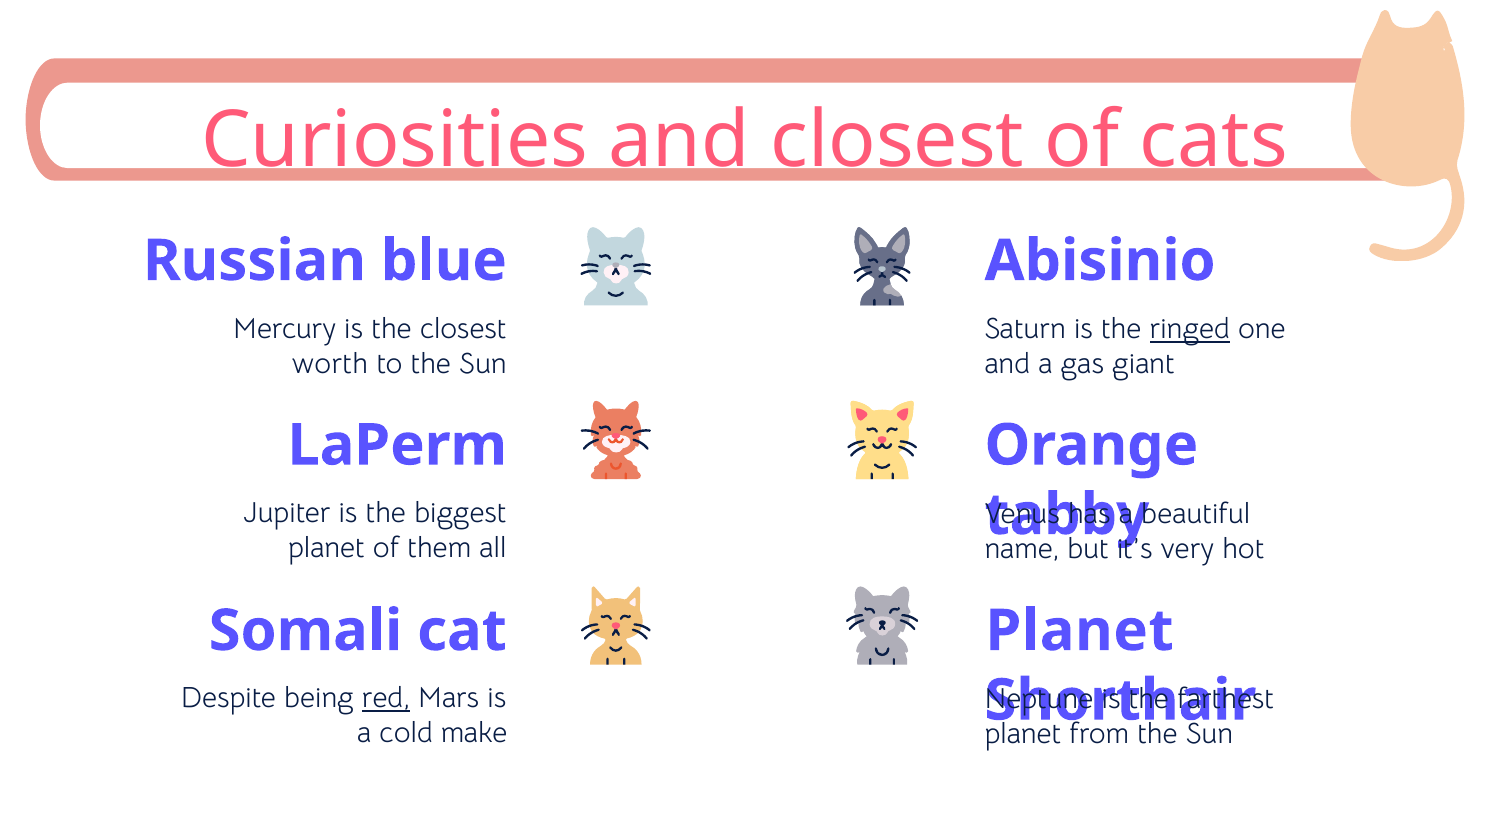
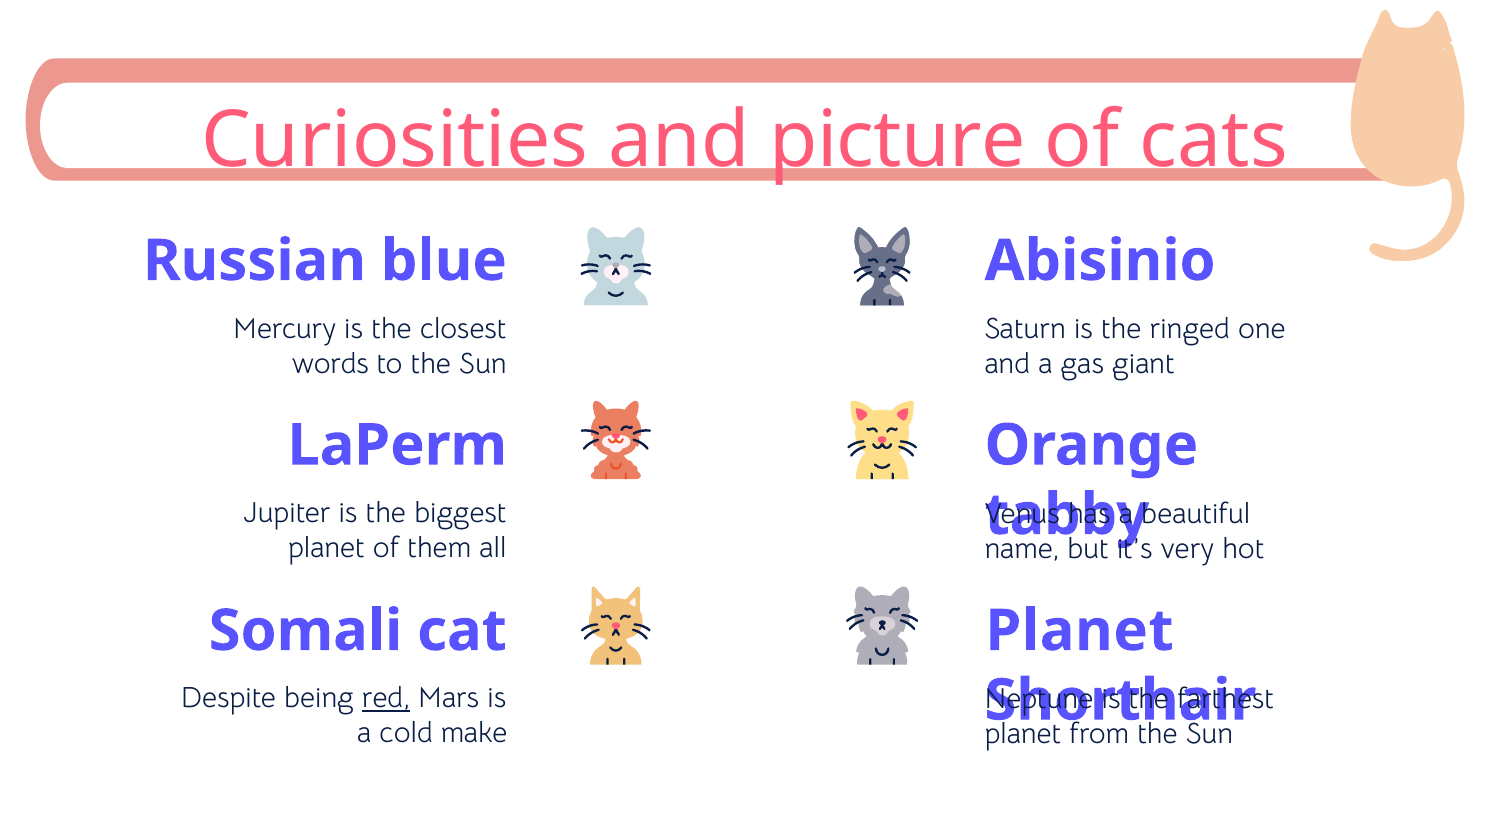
and closest: closest -> picture
ringed underline: present -> none
worth: worth -> words
